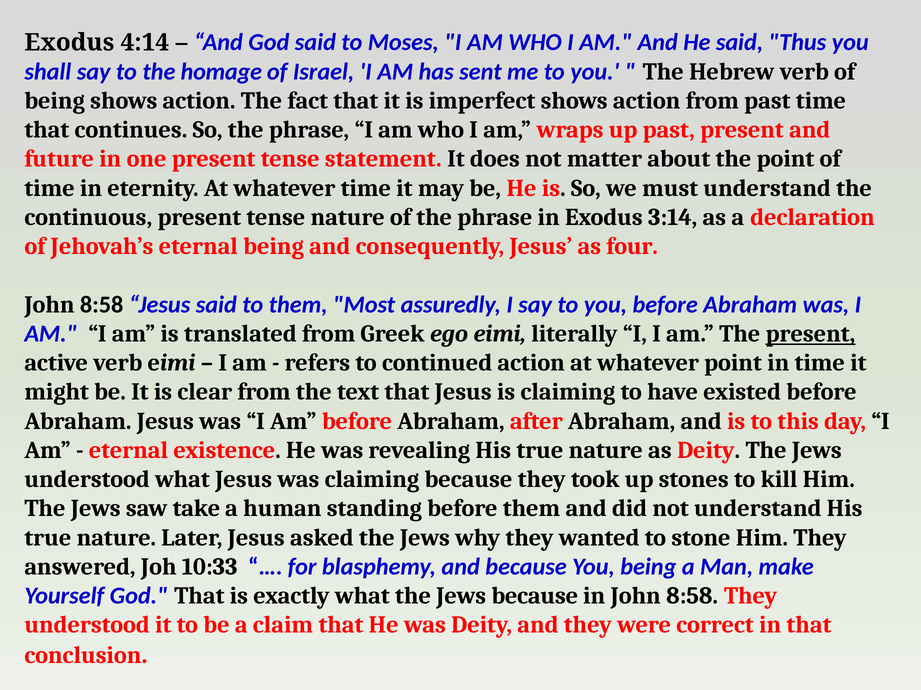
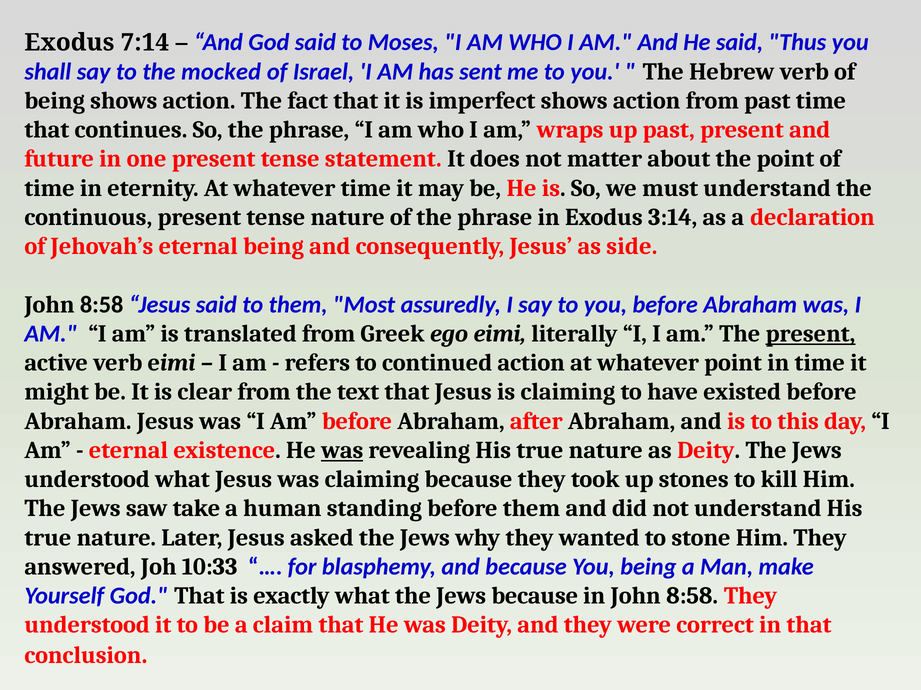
4:14: 4:14 -> 7:14
homage: homage -> mocked
four: four -> side
was at (342, 451) underline: none -> present
